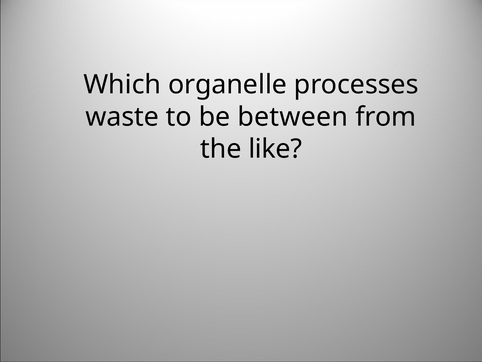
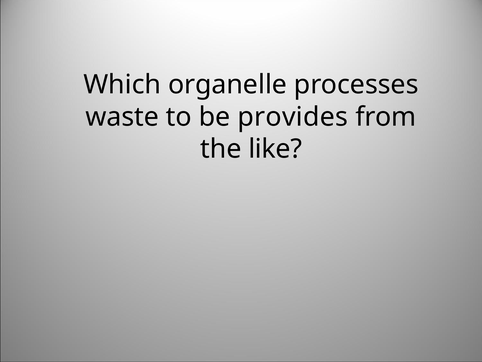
between: between -> provides
